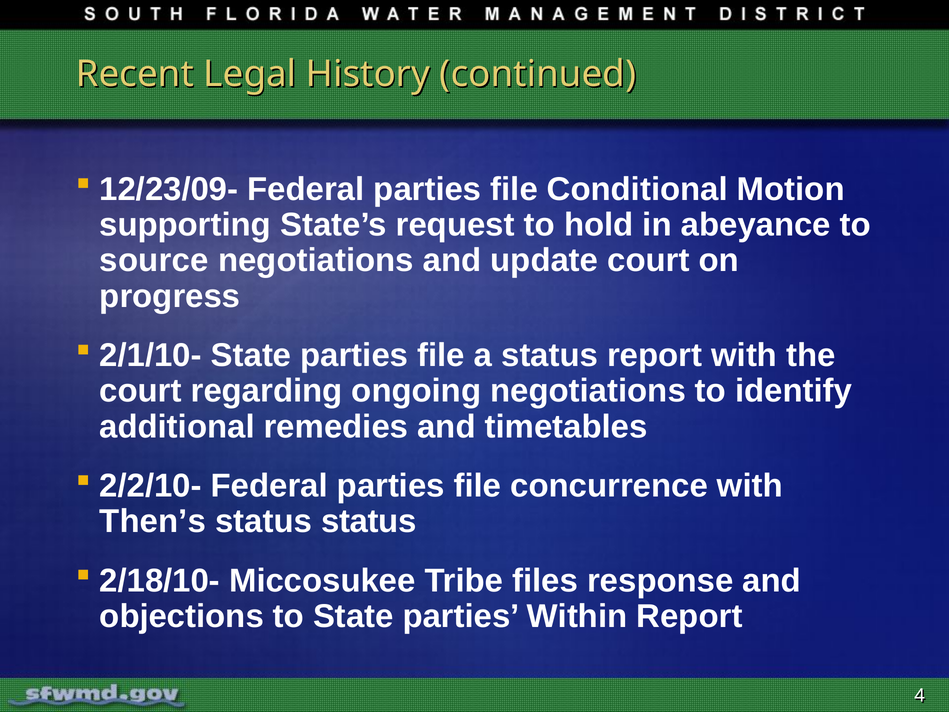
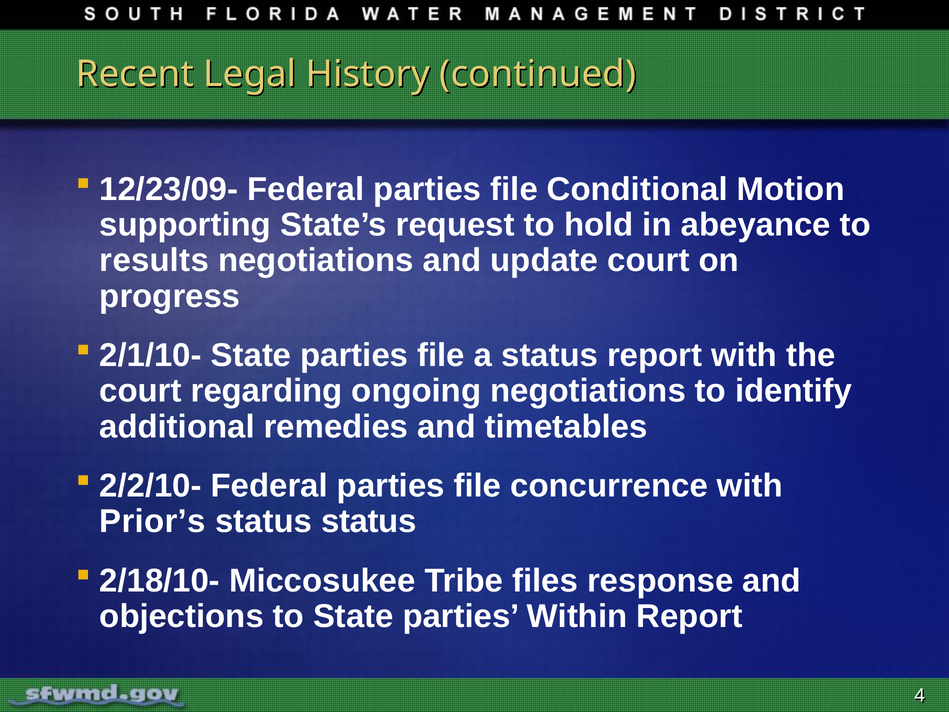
source: source -> results
Then’s: Then’s -> Prior’s
